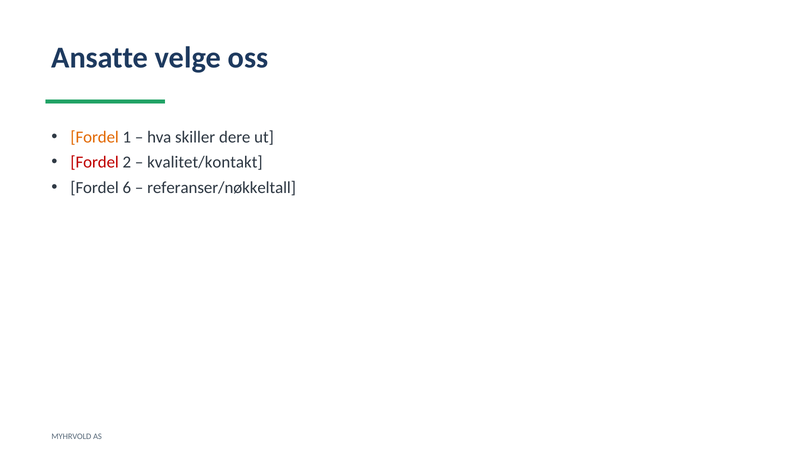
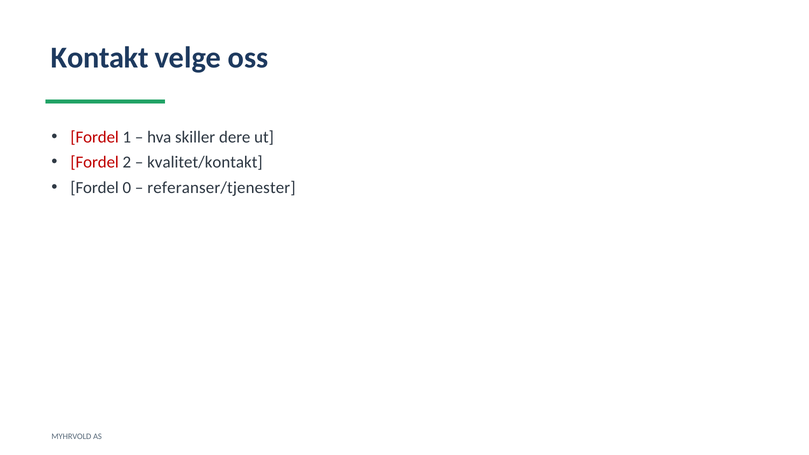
Ansatte: Ansatte -> Kontakt
Fordel at (95, 137) colour: orange -> red
6: 6 -> 0
referanser/nøkkeltall: referanser/nøkkeltall -> referanser/tjenester
